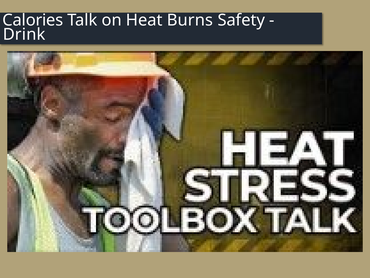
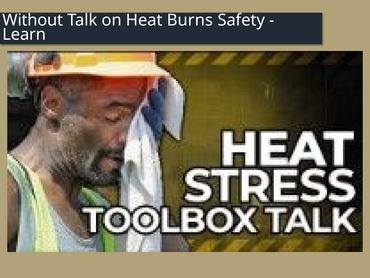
Calories: Calories -> Without
Drink: Drink -> Learn
